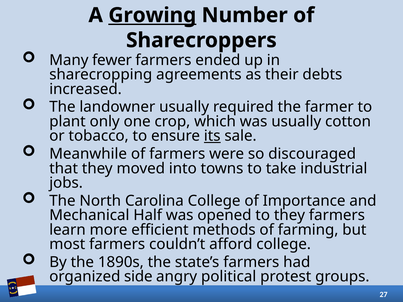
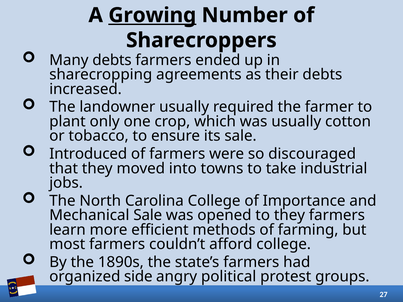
Many fewer: fewer -> debts
its underline: present -> none
Meanwhile: Meanwhile -> Introduced
Mechanical Half: Half -> Sale
